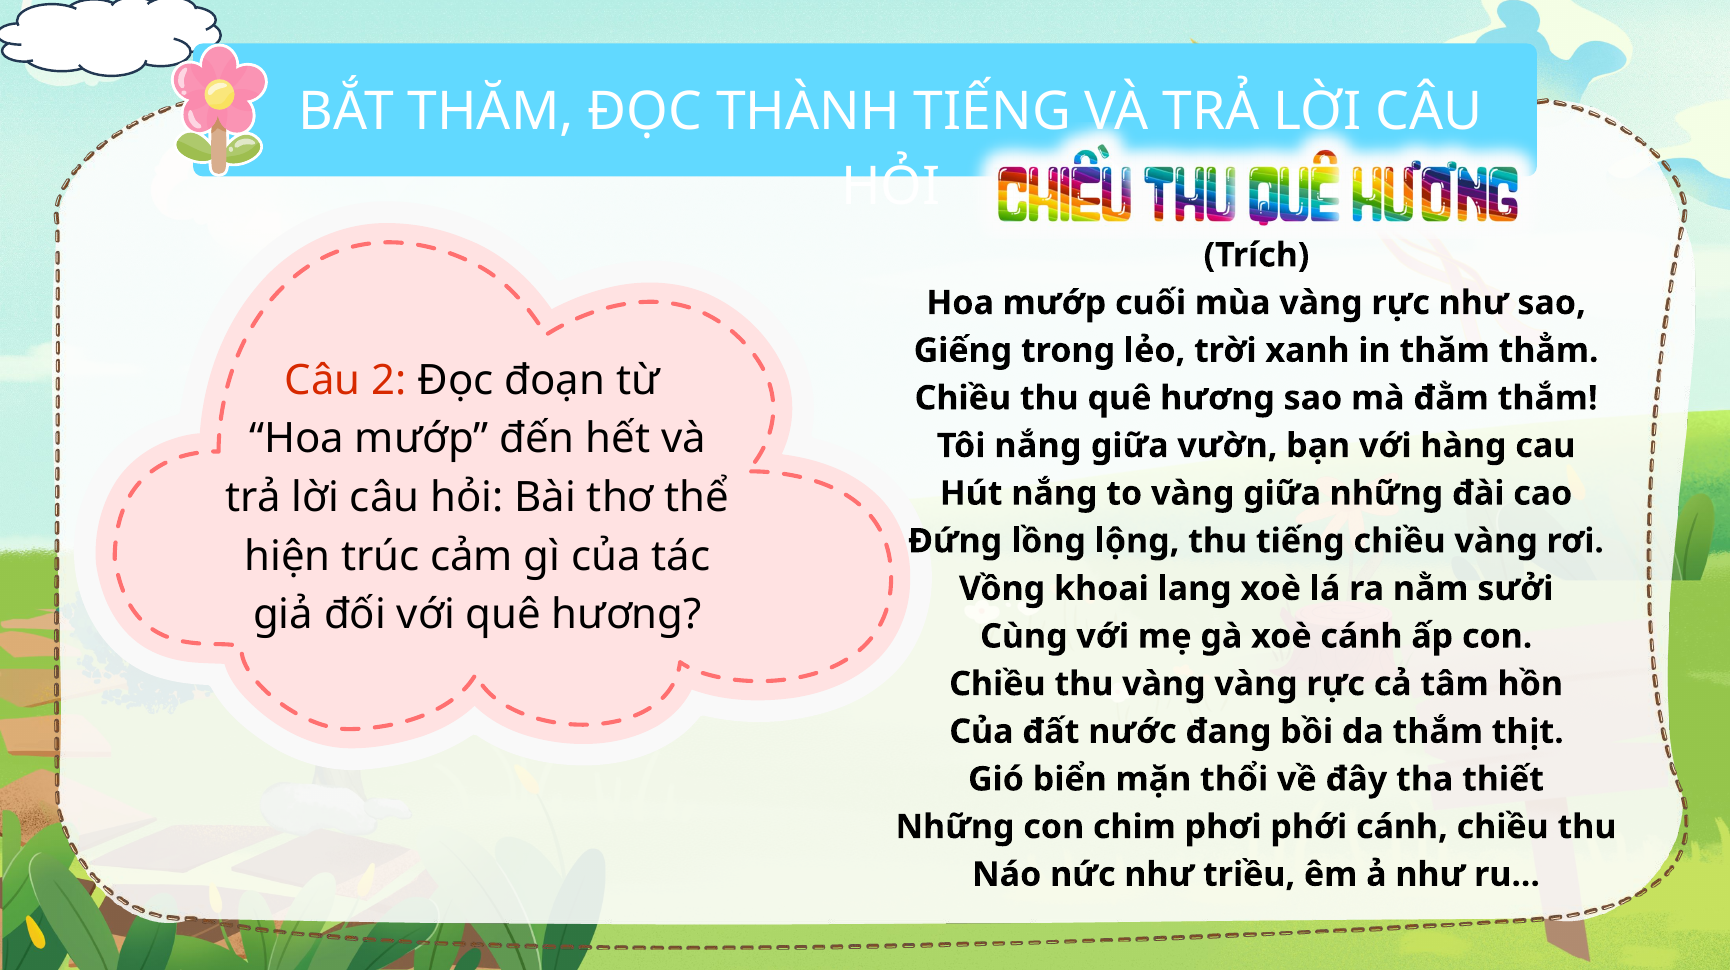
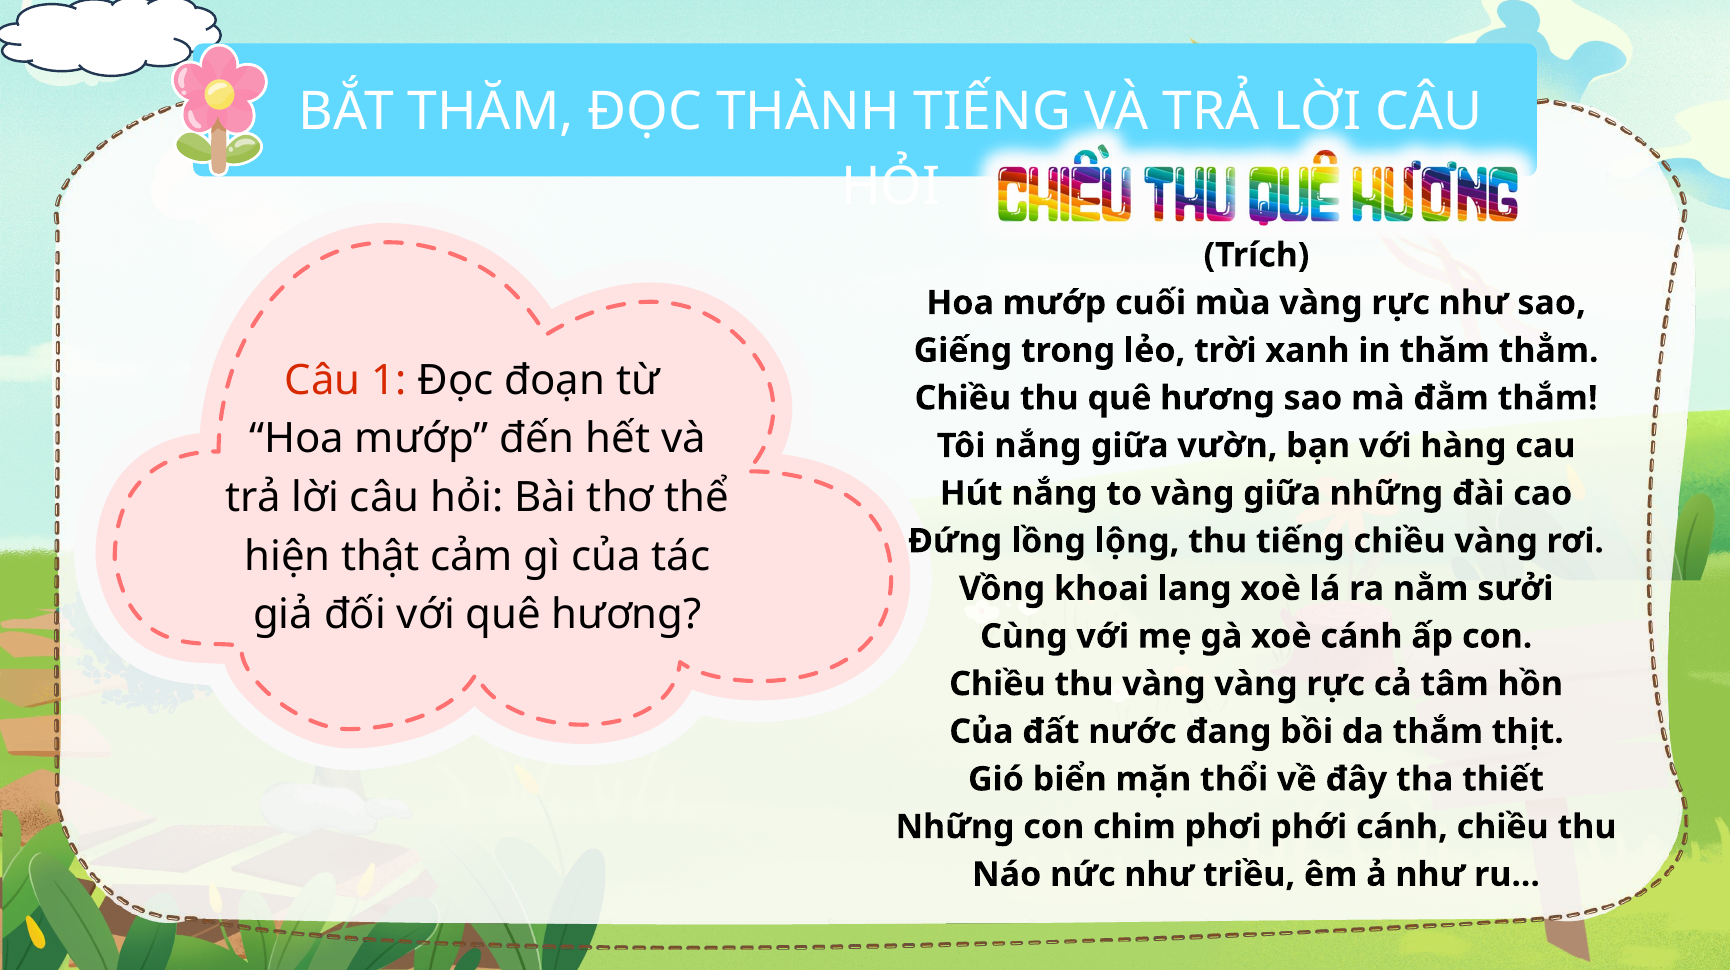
2: 2 -> 1
trúc: trúc -> thật
